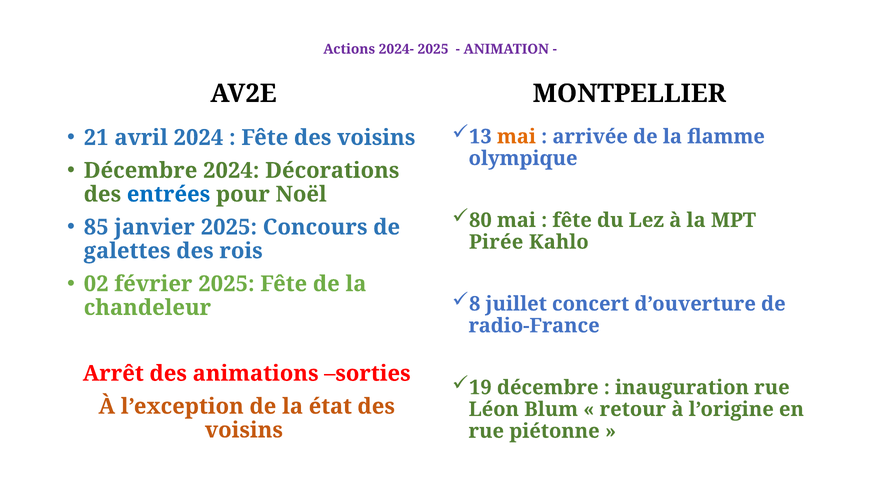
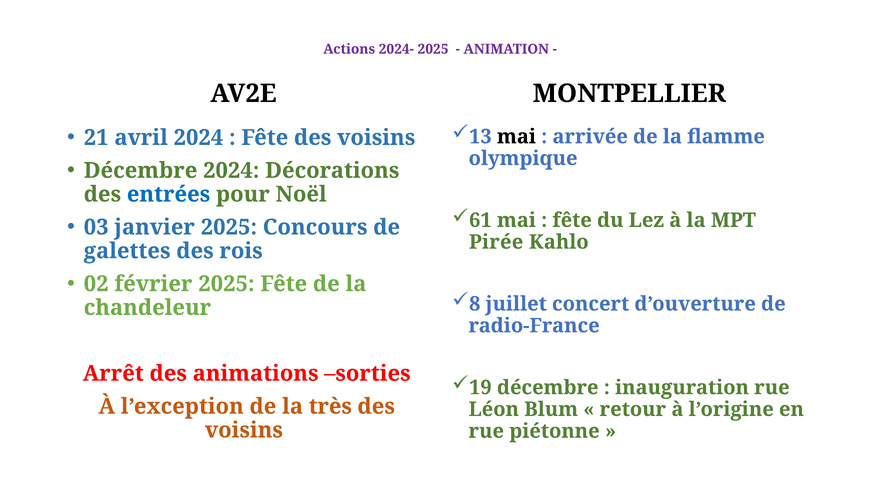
mai at (516, 137) colour: orange -> black
80: 80 -> 61
85: 85 -> 03
état: état -> très
